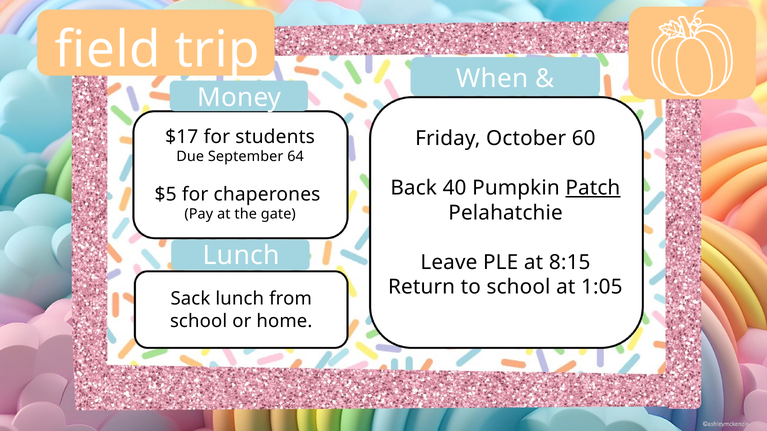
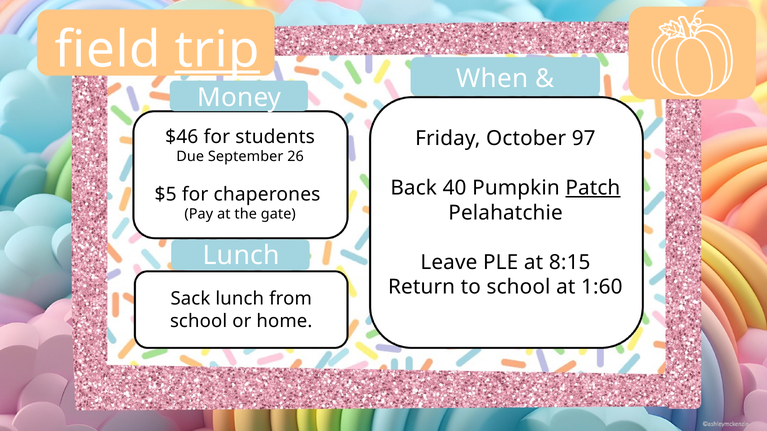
trip underline: none -> present
$17: $17 -> $46
60: 60 -> 97
64: 64 -> 26
1:05: 1:05 -> 1:60
